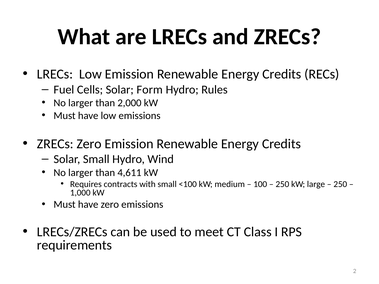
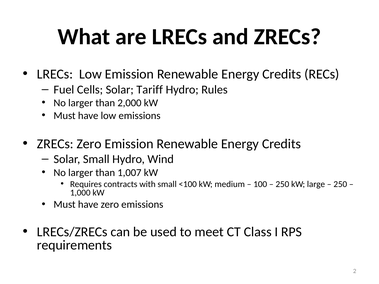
Form: Form -> Tariff
4,611: 4,611 -> 1,007
